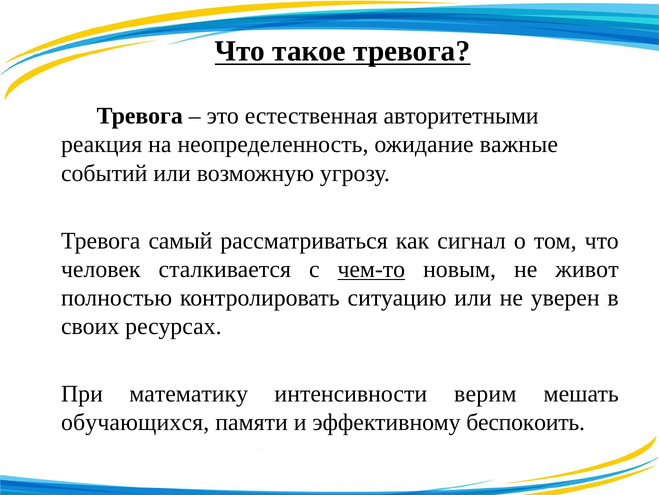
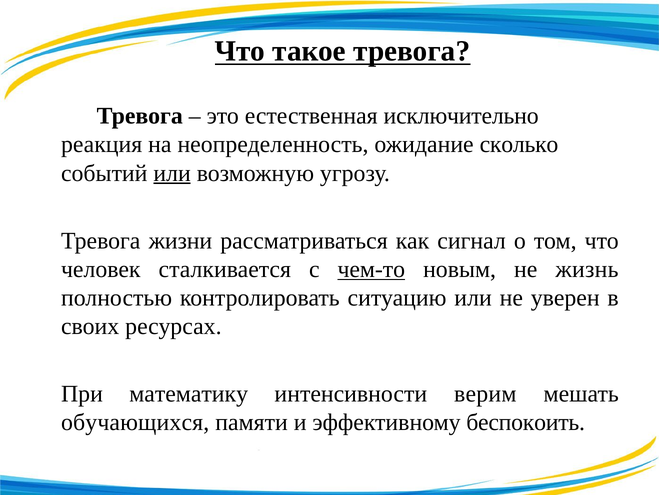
авторитетными: авторитетными -> исключительно
важные: важные -> сколько
или at (172, 173) underline: none -> present
самый: самый -> жизни
живот: живот -> жизнь
